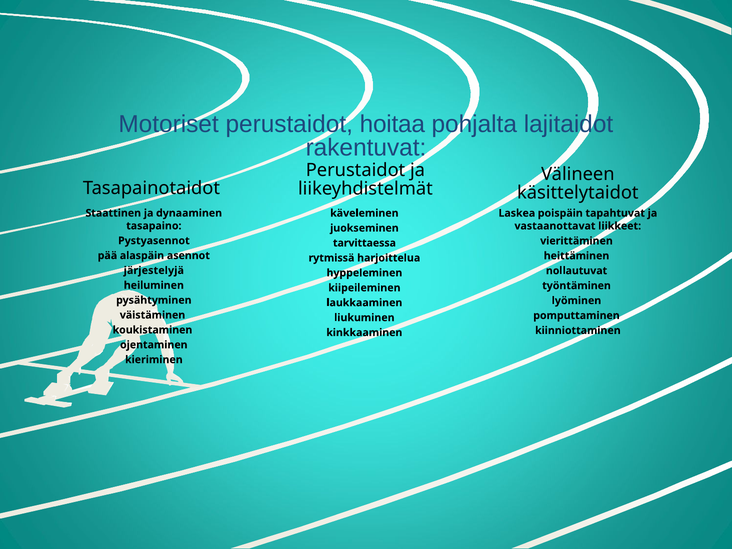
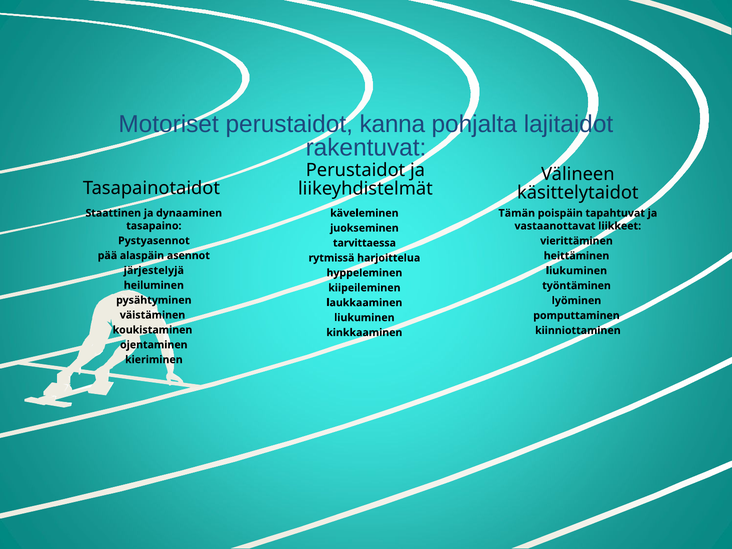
hoitaa: hoitaa -> kanna
Laskea: Laskea -> Tämän
nollautuvat at (577, 271): nollautuvat -> liukuminen
